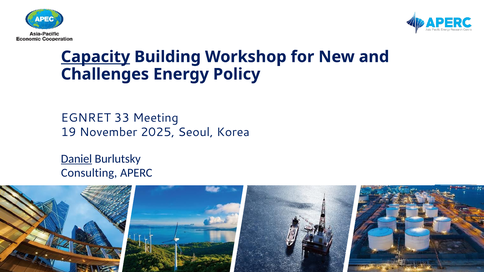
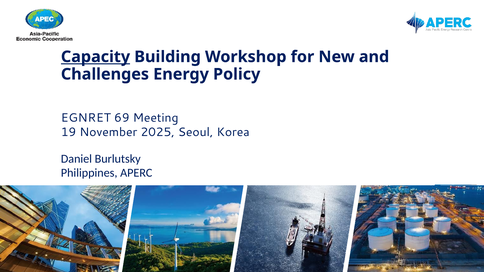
33: 33 -> 69
Daniel underline: present -> none
Consulting: Consulting -> Philippines
